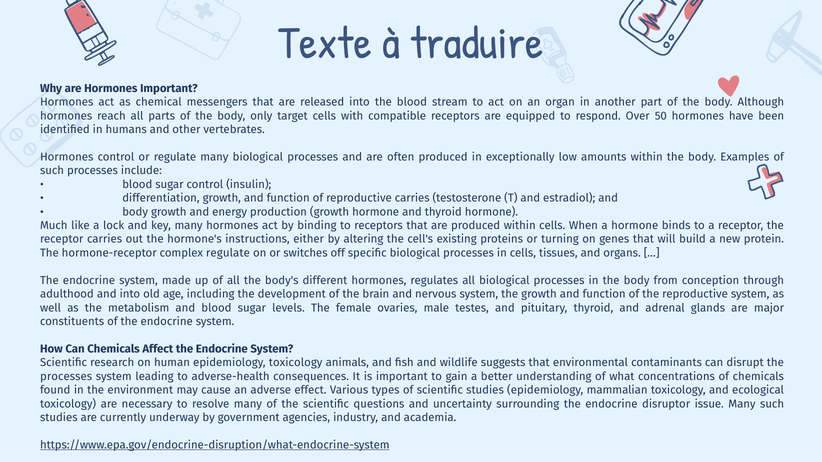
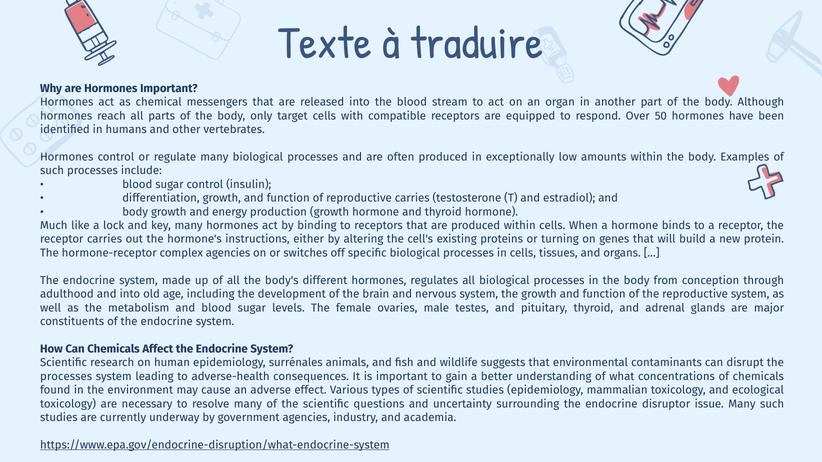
complex regulate: regulate -> agencies
epidemiology toxicology: toxicology -> surrénales
